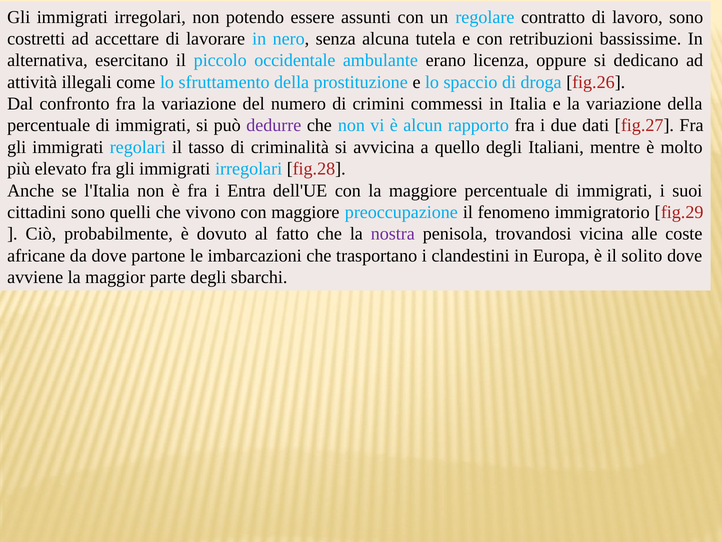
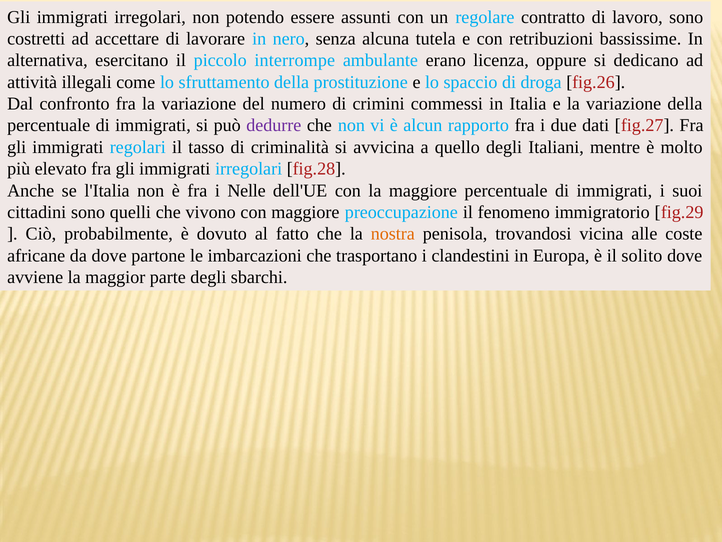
occidentale: occidentale -> interrompe
Entra: Entra -> Nelle
nostra colour: purple -> orange
